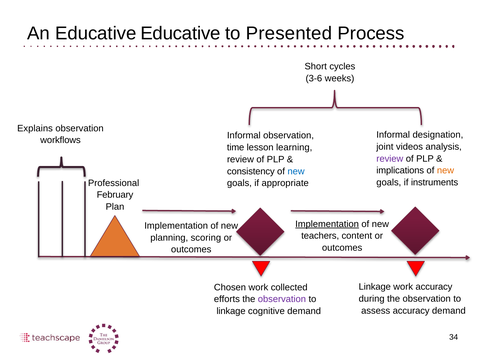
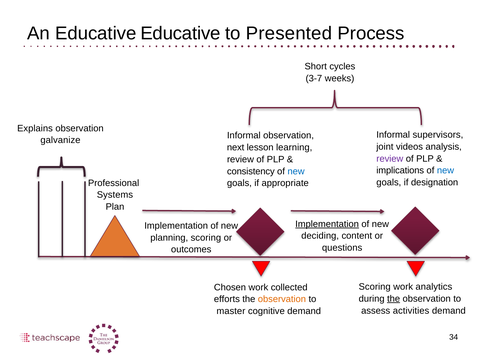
3-6: 3-6 -> 3-7
designation: designation -> supervisors
workflows: workflows -> galvanize
time: time -> next
new at (445, 171) colour: orange -> blue
instruments: instruments -> designation
February: February -> Systems
teachers: teachers -> deciding
outcomes at (342, 248): outcomes -> questions
Linkage at (375, 287): Linkage -> Scoring
work accuracy: accuracy -> analytics
the at (394, 299) underline: none -> present
observation at (282, 300) colour: purple -> orange
assess accuracy: accuracy -> activities
linkage at (231, 312): linkage -> master
